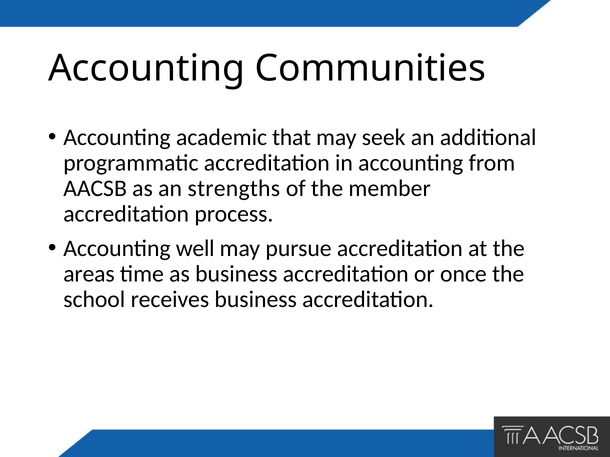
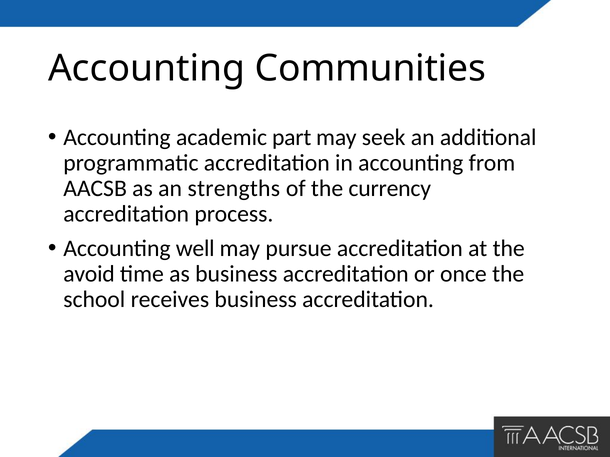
that: that -> part
member: member -> currency
areas: areas -> avoid
